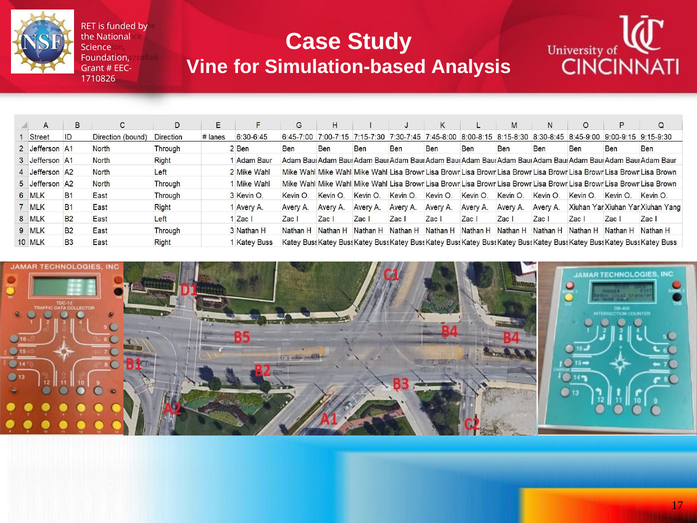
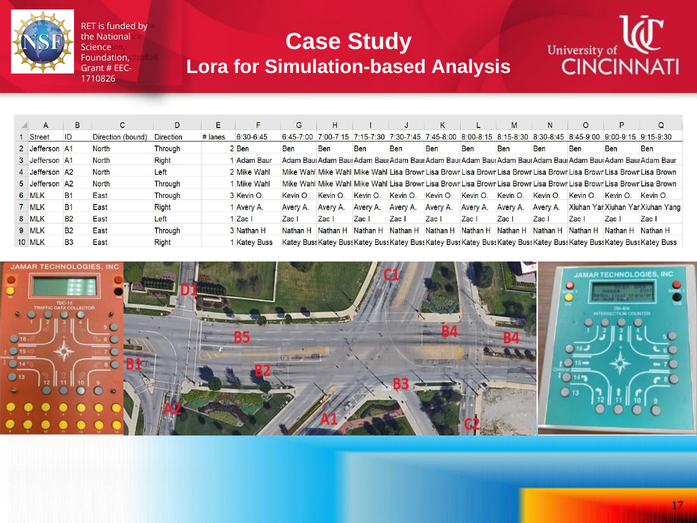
Vine: Vine -> Lora
